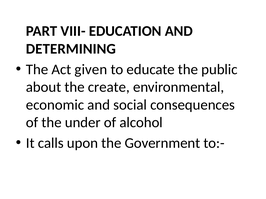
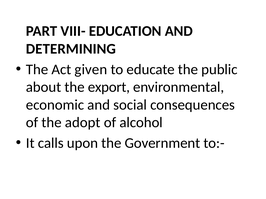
create: create -> export
under: under -> adopt
